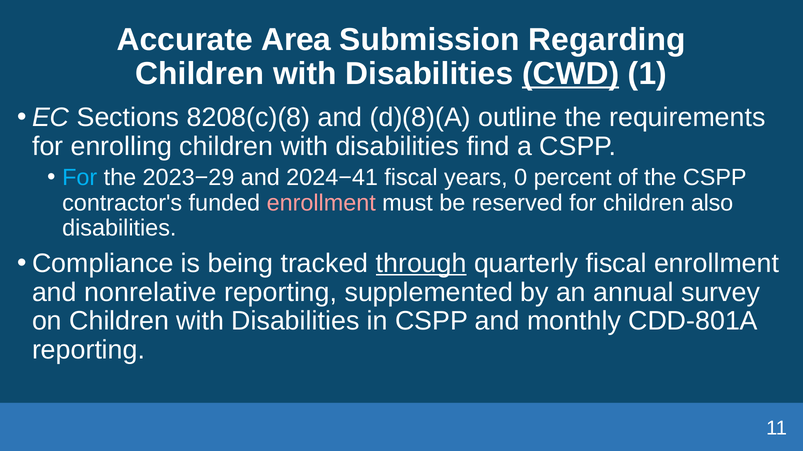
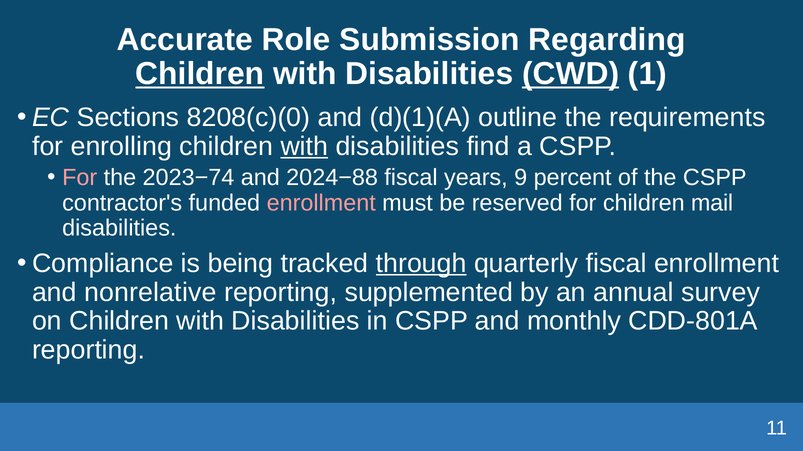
Area: Area -> Role
Children at (200, 74) underline: none -> present
8208(c)(8: 8208(c)(8 -> 8208(c)(0
d)(8)(A: d)(8)(A -> d)(1)(A
with at (304, 147) underline: none -> present
For at (80, 178) colour: light blue -> pink
2023−29: 2023−29 -> 2023−74
2024−41: 2024−41 -> 2024−88
0: 0 -> 9
also: also -> mail
